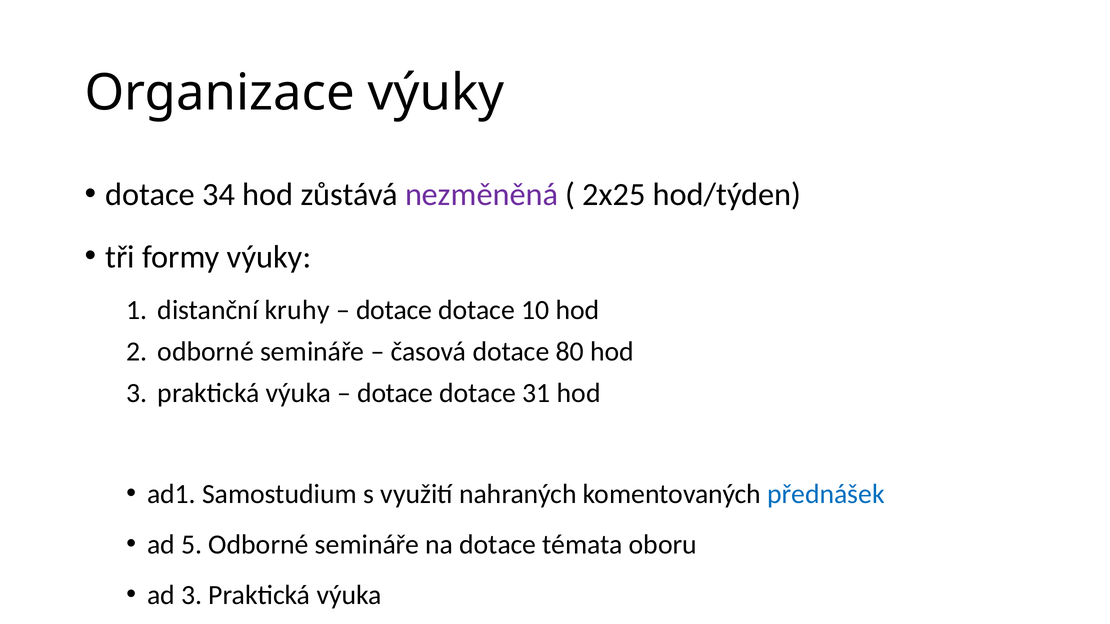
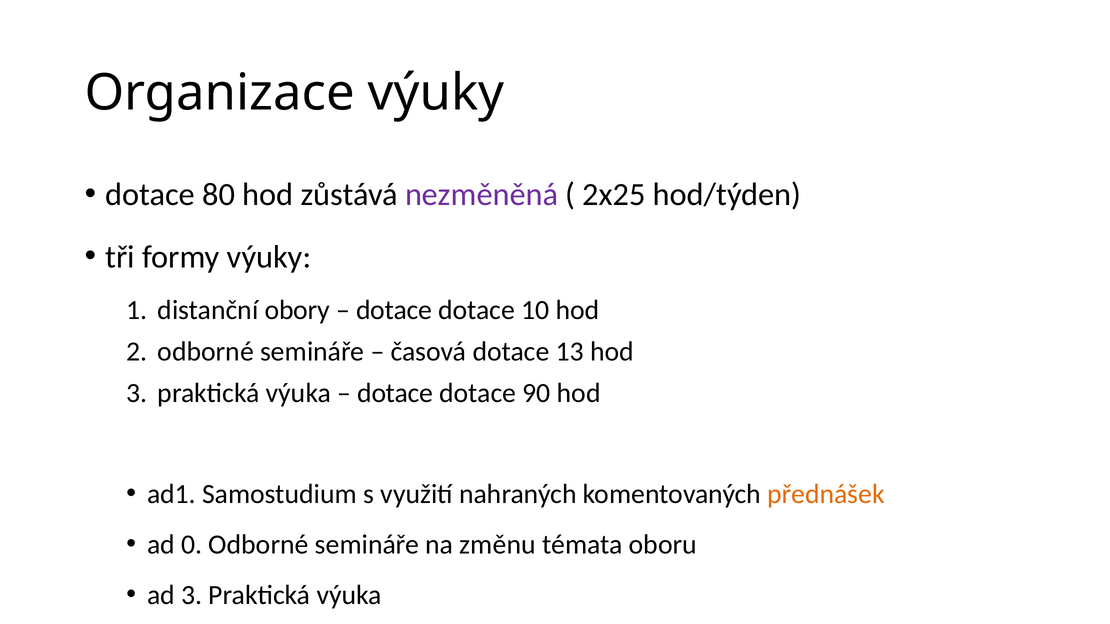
34: 34 -> 80
kruhy: kruhy -> obory
80: 80 -> 13
31: 31 -> 90
přednášek colour: blue -> orange
5: 5 -> 0
na dotace: dotace -> změnu
